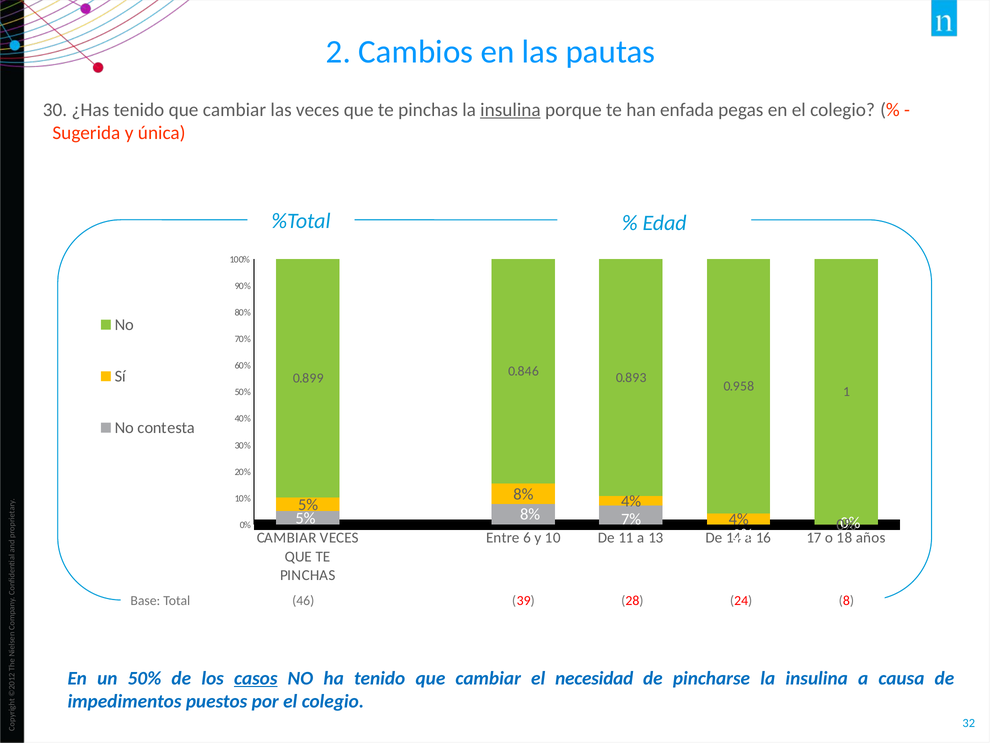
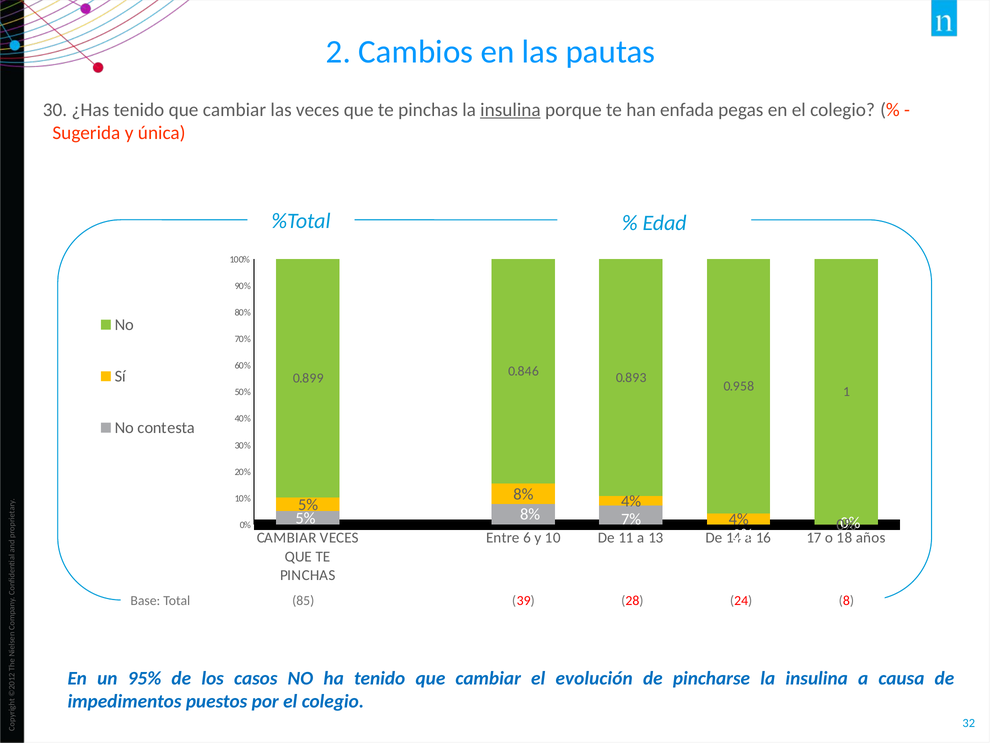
46: 46 -> 85
un 50%: 50% -> 95%
casos underline: present -> none
necesidad: necesidad -> evolución
